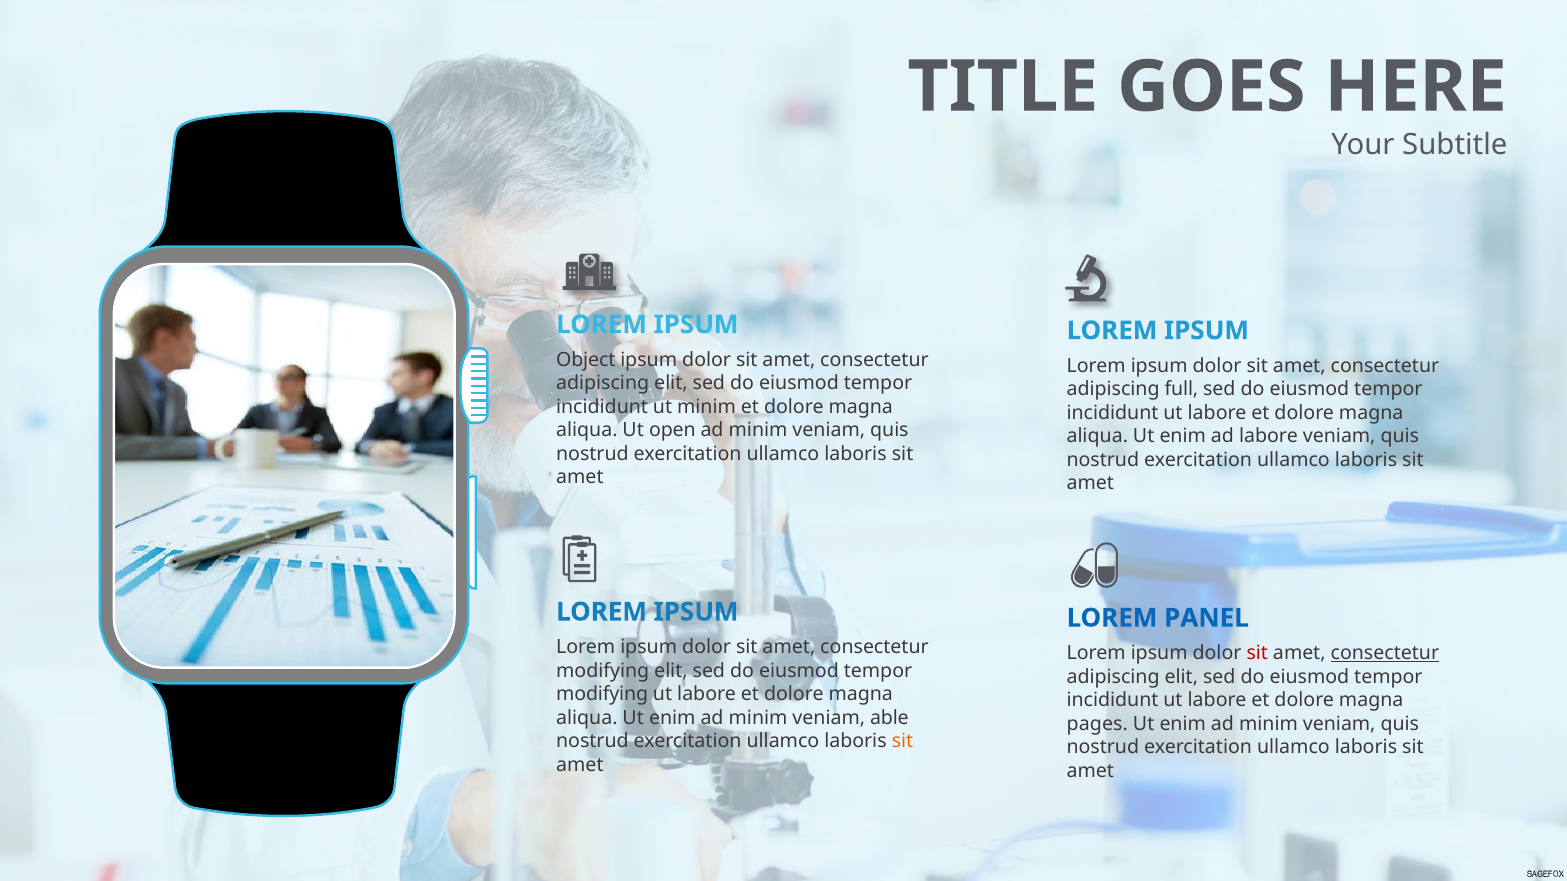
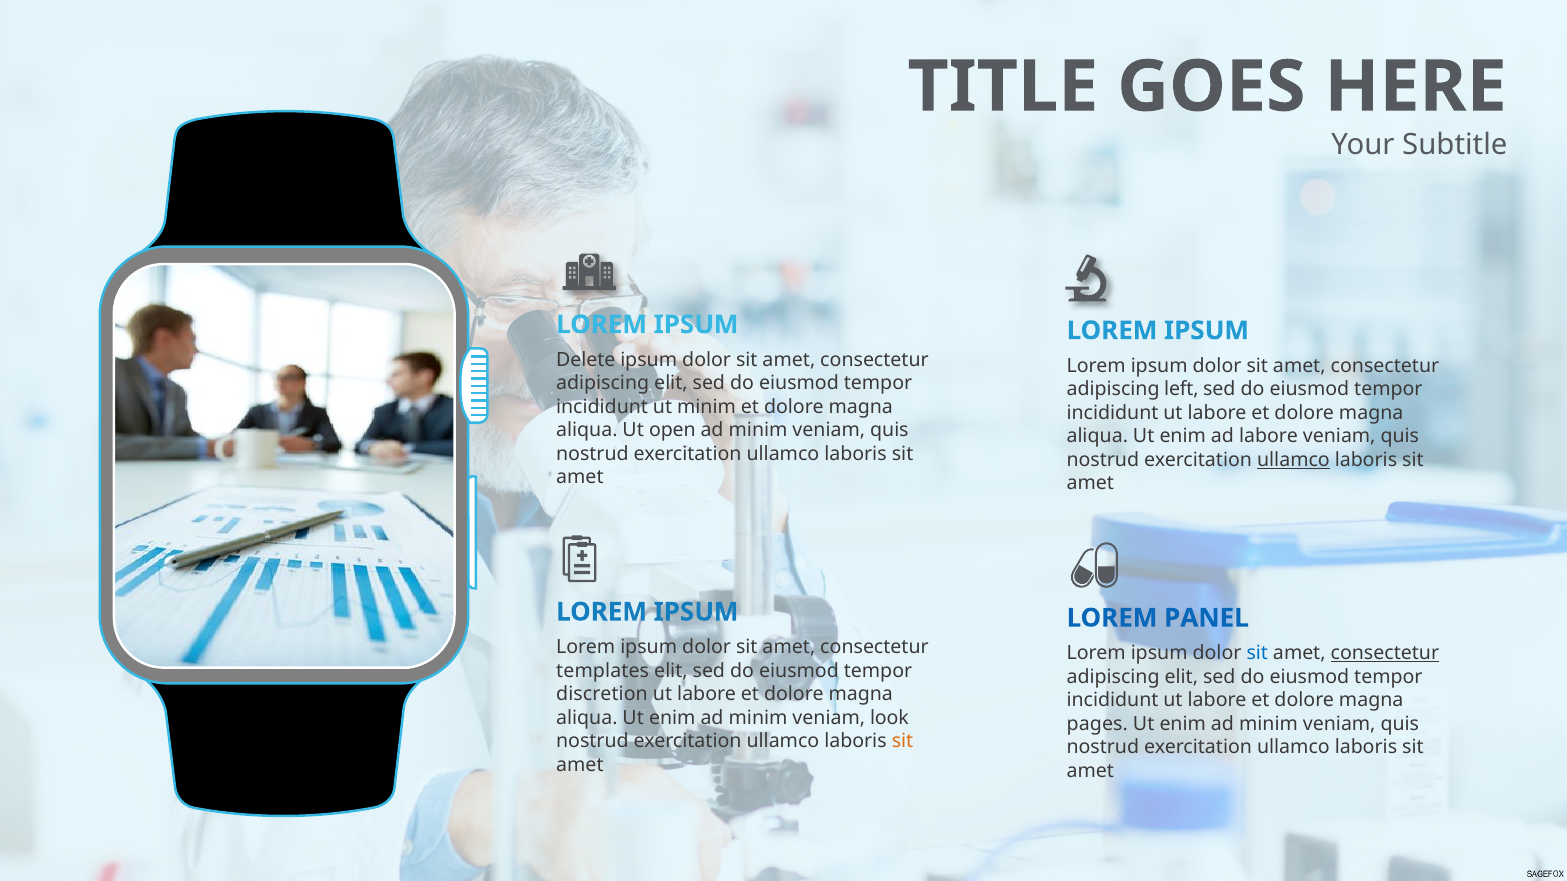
Object: Object -> Delete
full: full -> left
ullamco at (1293, 460) underline: none -> present
sit at (1257, 654) colour: red -> blue
modifying at (603, 671): modifying -> templates
modifying at (602, 695): modifying -> discretion
able: able -> look
